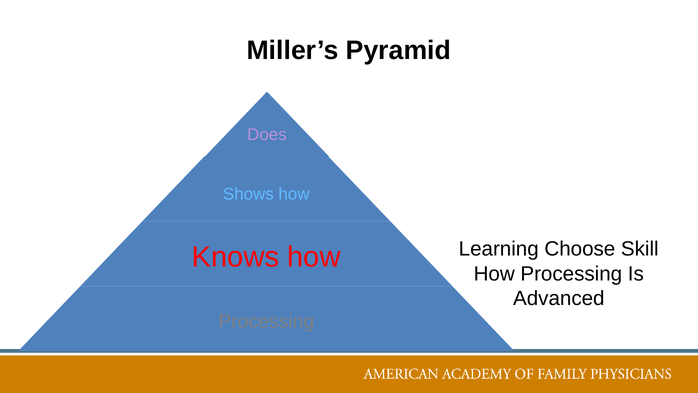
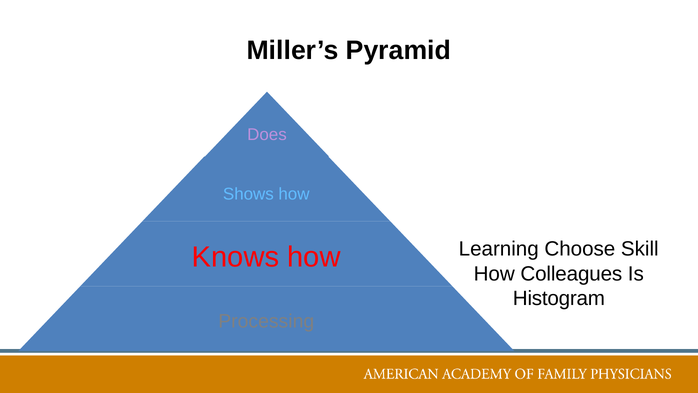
Processing at (571, 273): Processing -> Colleagues
Advanced: Advanced -> Histogram
